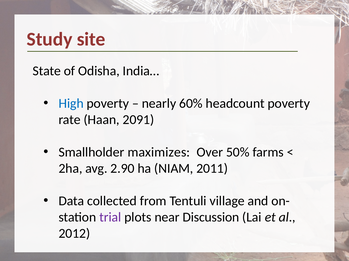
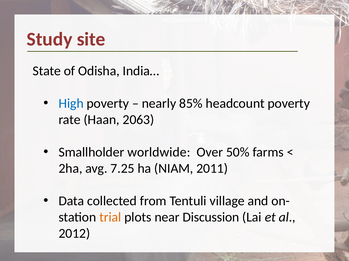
60%: 60% -> 85%
2091: 2091 -> 2063
maximizes: maximizes -> worldwide
2.90: 2.90 -> 7.25
trial colour: purple -> orange
